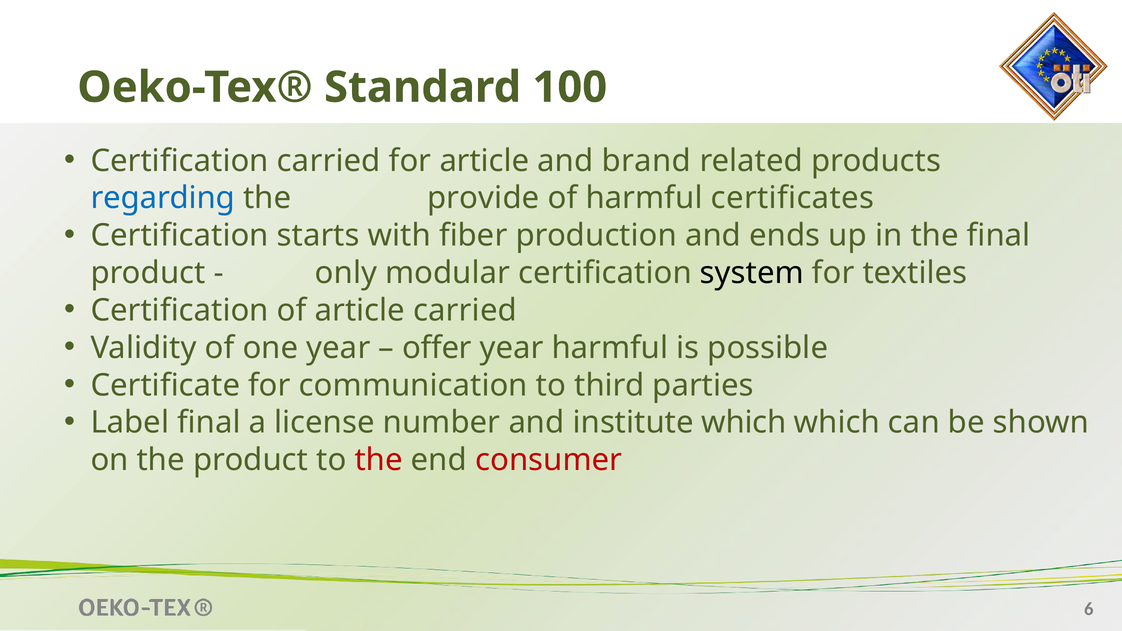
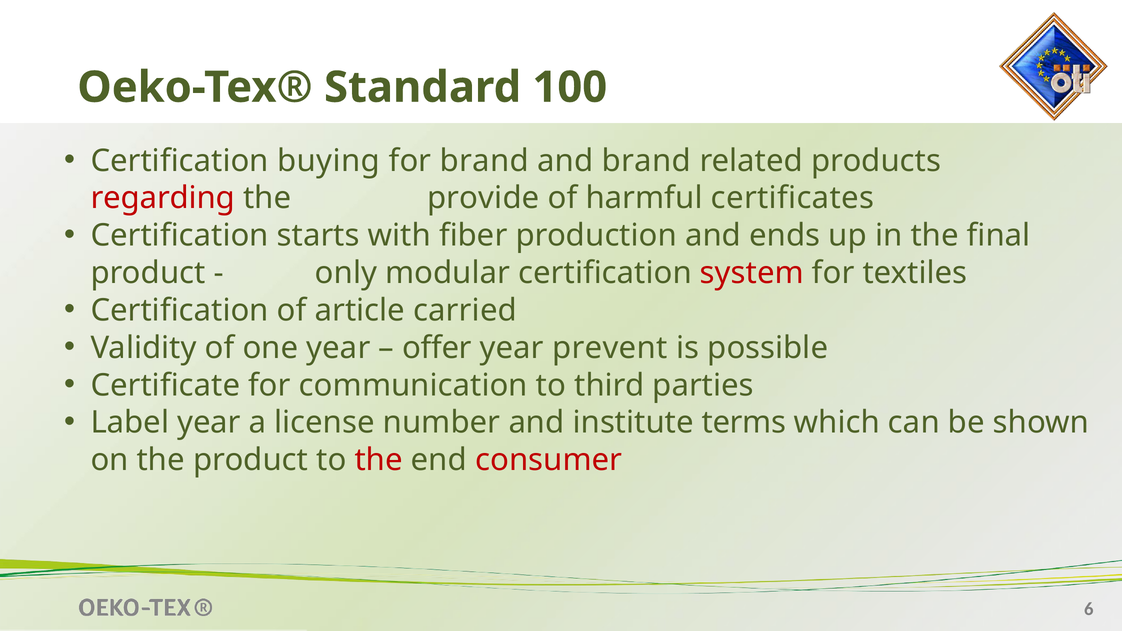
Certification carried: carried -> buying
for article: article -> brand
regarding colour: blue -> red
system colour: black -> red
year harmful: harmful -> prevent
Label final: final -> year
institute which: which -> terms
